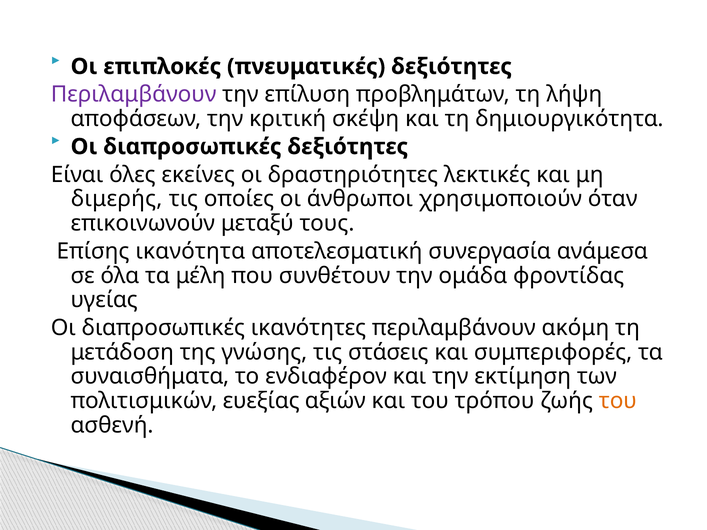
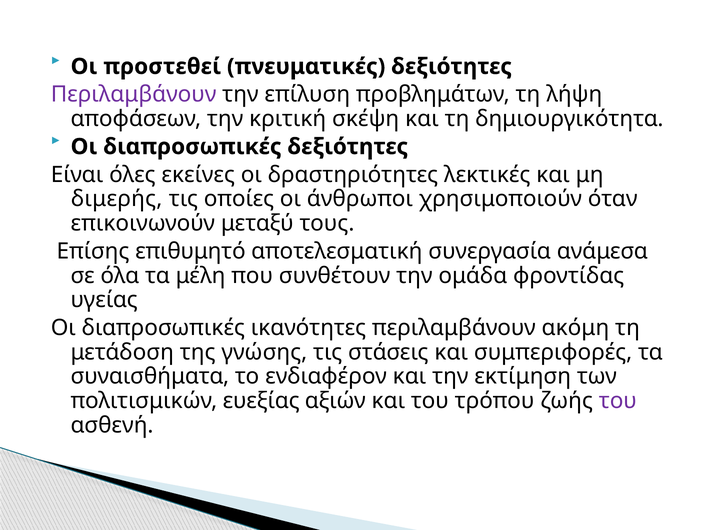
επιπλοκές: επιπλοκές -> προστεθεί
ικανότητα: ικανότητα -> επιθυμητό
του at (618, 401) colour: orange -> purple
